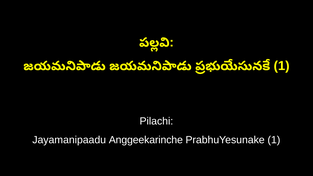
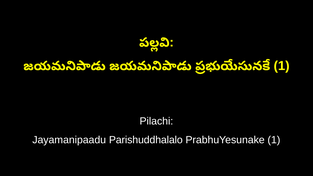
Anggeekarinche: Anggeekarinche -> Parishuddhalalo
